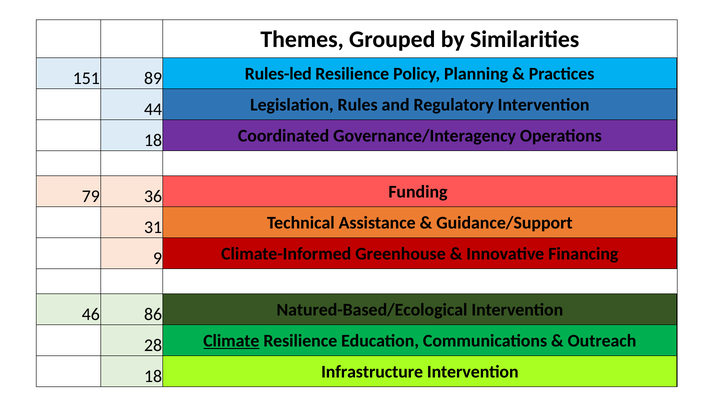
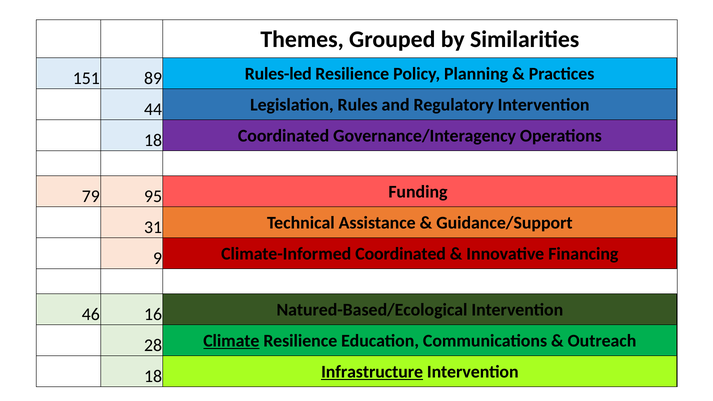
36: 36 -> 95
Climate-Informed Greenhouse: Greenhouse -> Coordinated
86: 86 -> 16
Infrastructure underline: none -> present
